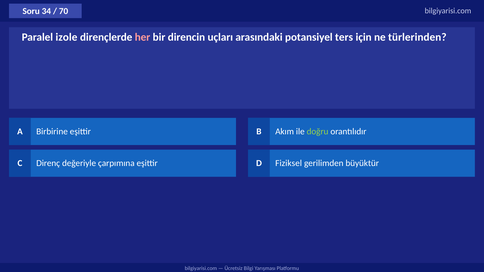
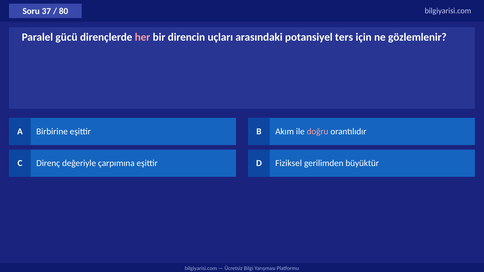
34: 34 -> 37
70: 70 -> 80
izole: izole -> gücü
türlerinden: türlerinden -> gözlemlenir
doğru colour: light green -> pink
